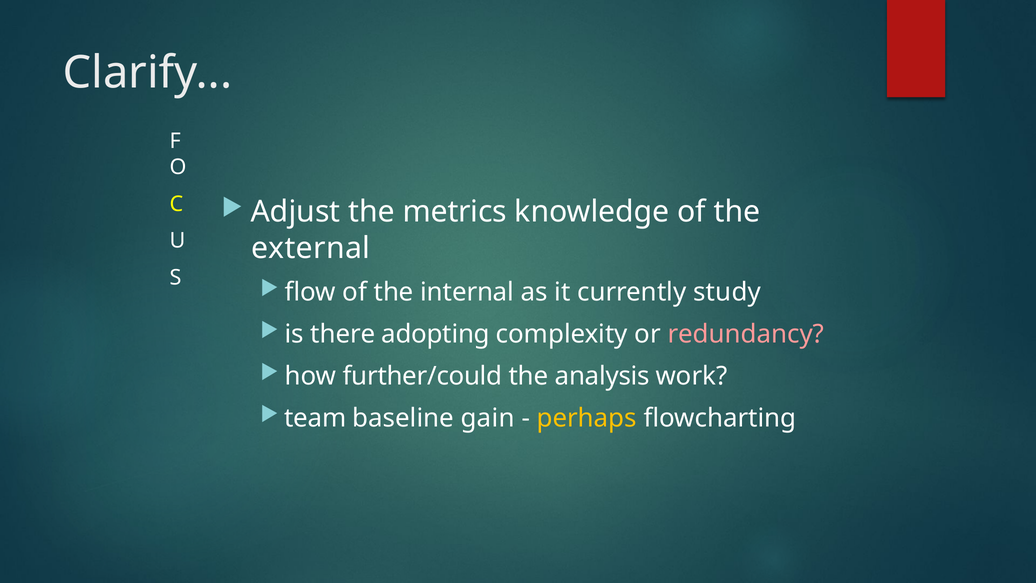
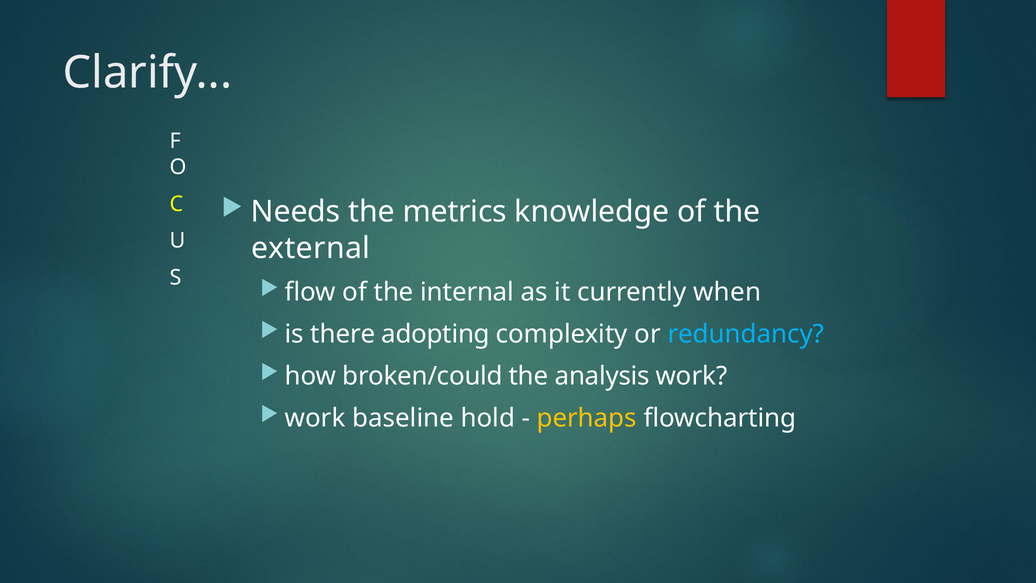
Adjust: Adjust -> Needs
study: study -> when
redundancy colour: pink -> light blue
further/could: further/could -> broken/could
team at (315, 418): team -> work
gain: gain -> hold
